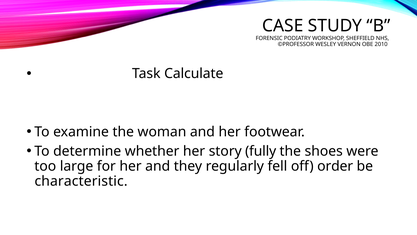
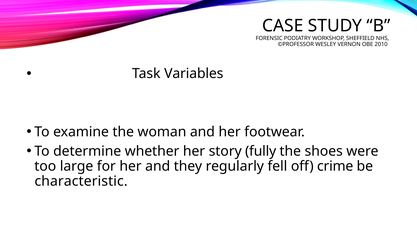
Calculate: Calculate -> Variables
order: order -> crime
